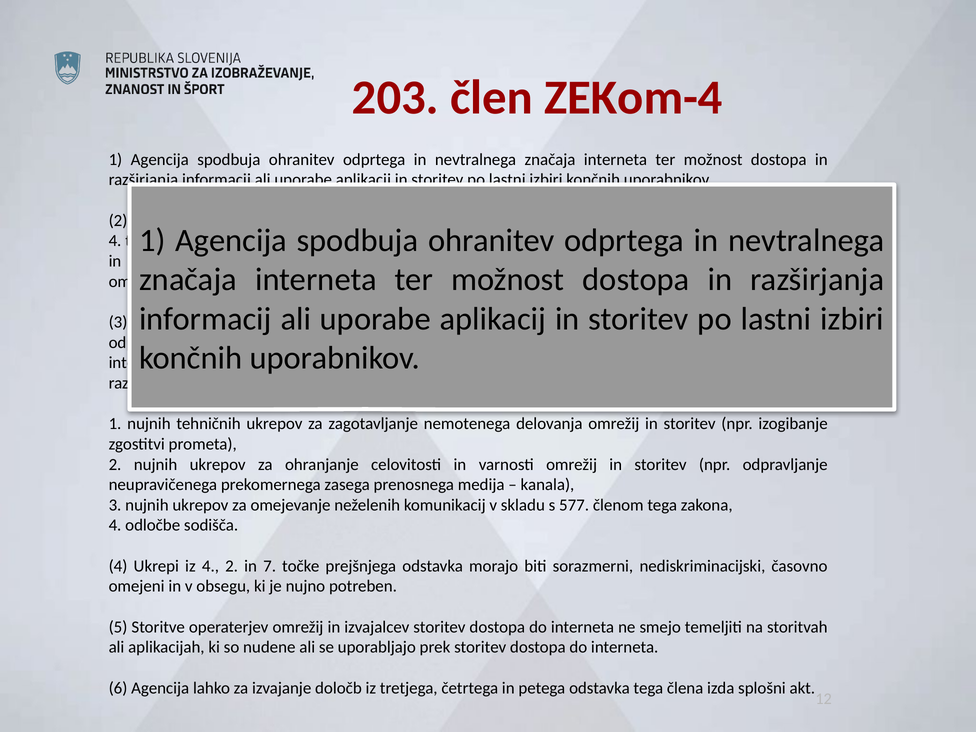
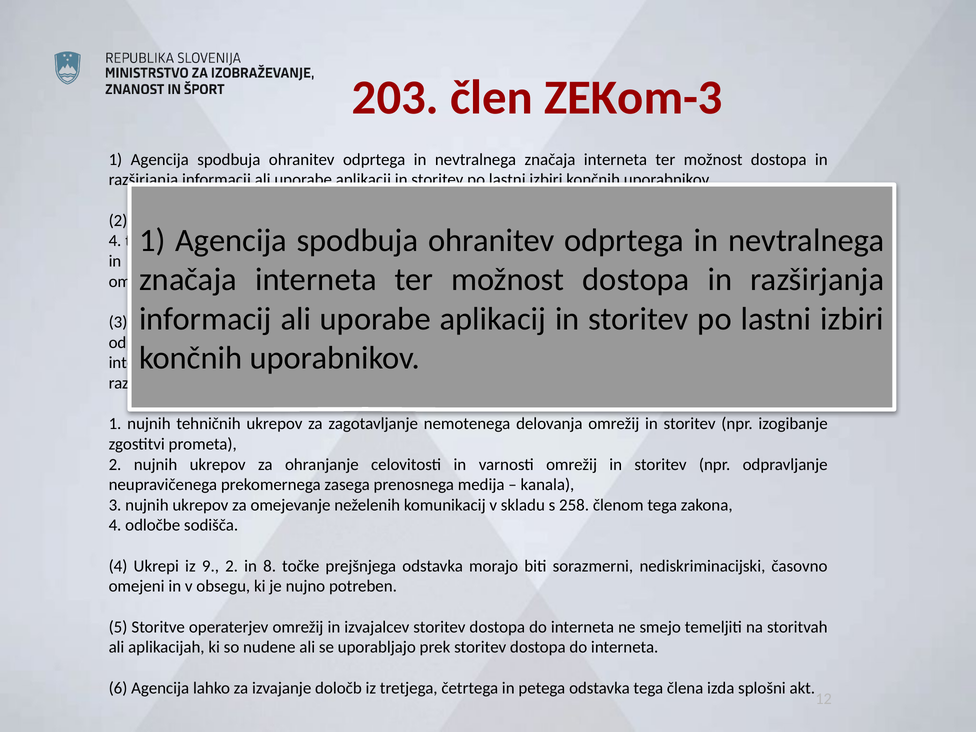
ZEKom-4: ZEKom-4 -> ZEKom-3
577: 577 -> 258
iz 4: 4 -> 9
7: 7 -> 8
